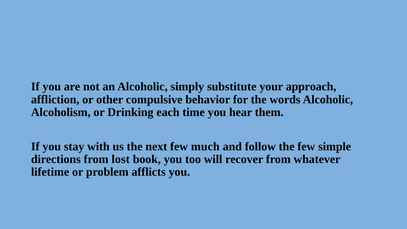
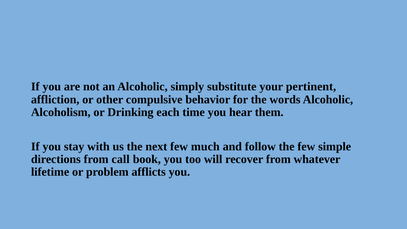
approach: approach -> pertinent
lost: lost -> call
